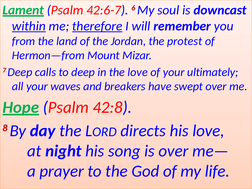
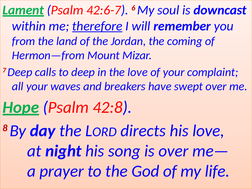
within underline: present -> none
protest: protest -> coming
ultimately: ultimately -> complaint
